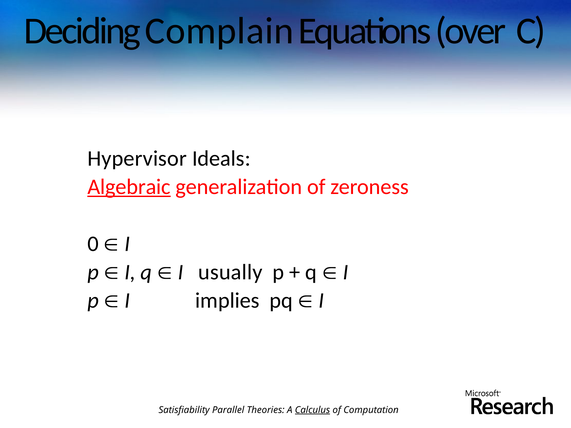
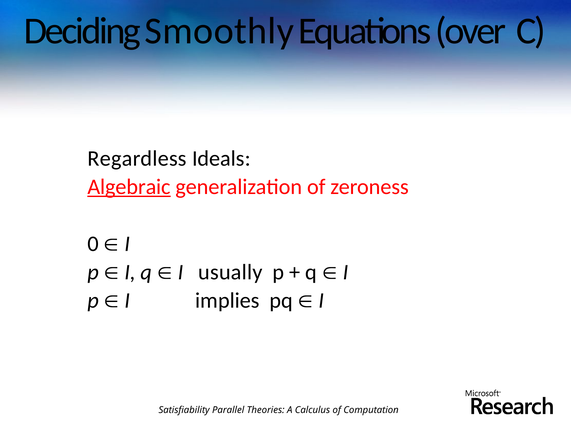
Complain: Complain -> Smoothly
Hypervisor: Hypervisor -> Regardless
Calculus underline: present -> none
